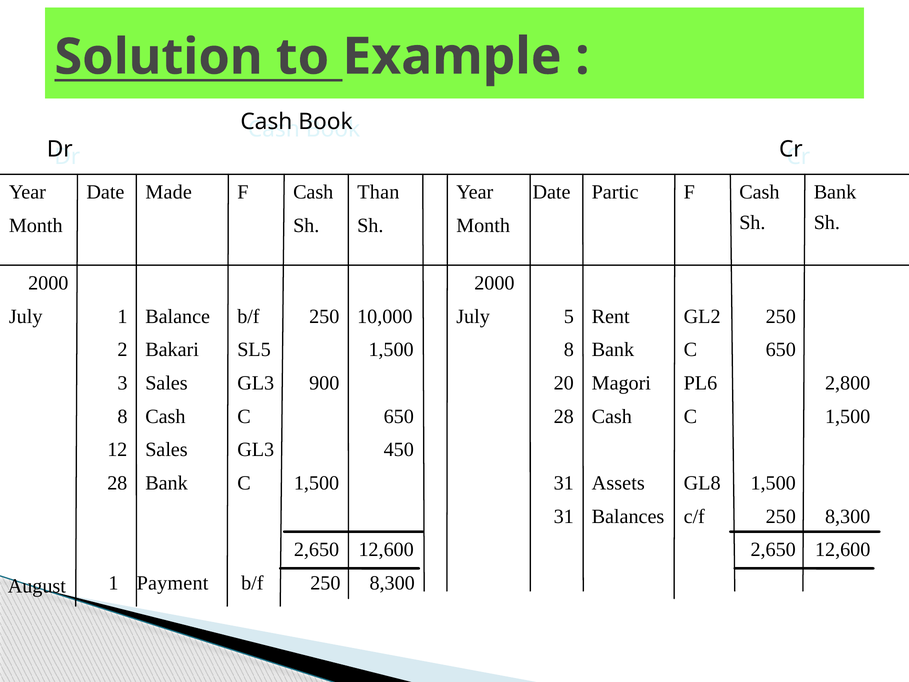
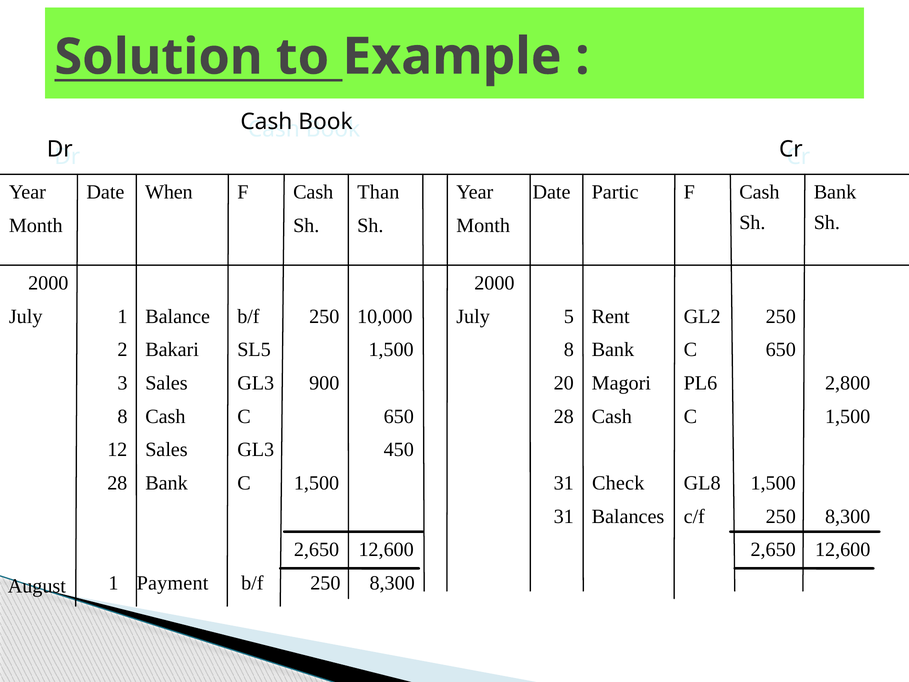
Made: Made -> When
Assets: Assets -> Check
